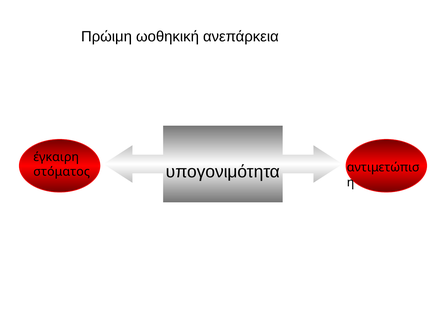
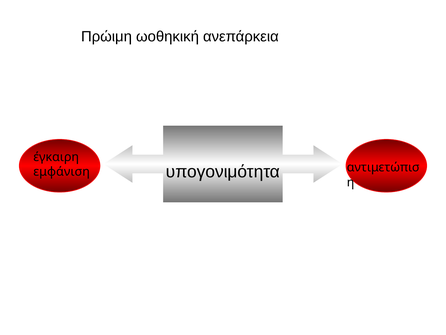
στόματος: στόματος -> εμφάνιση
